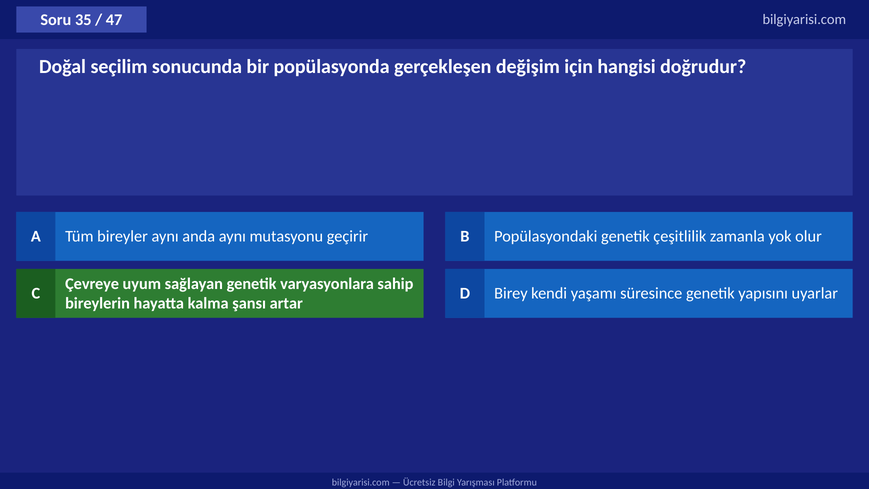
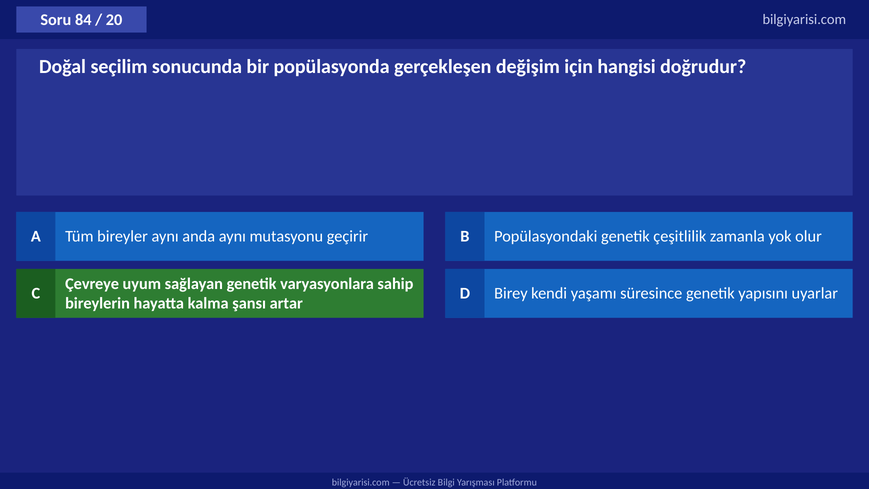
35: 35 -> 84
47: 47 -> 20
